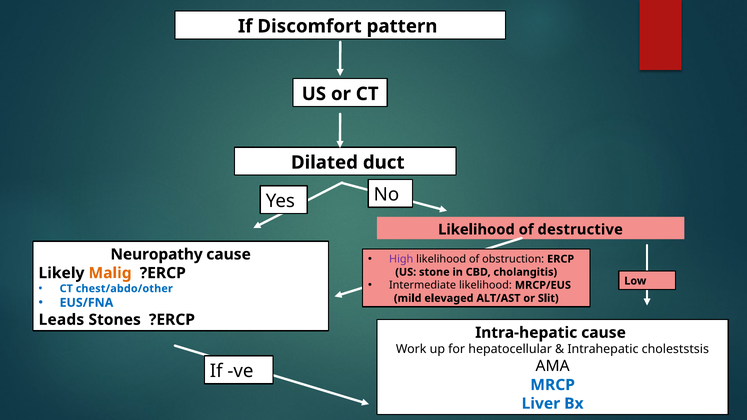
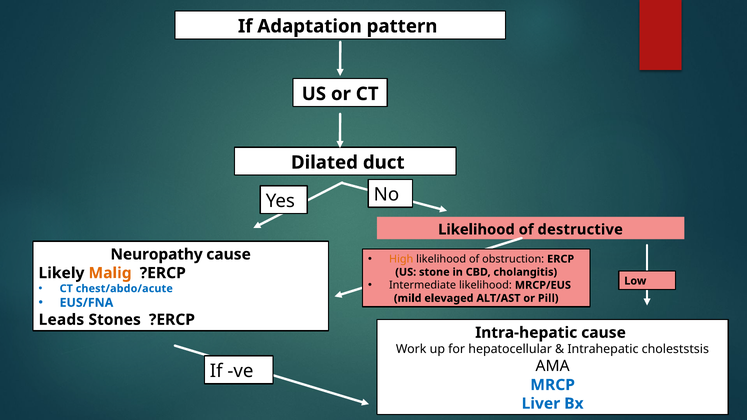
Discomfort: Discomfort -> Adaptation
High colour: purple -> orange
chest/abdo/other: chest/abdo/other -> chest/abdo/acute
Slit: Slit -> Pill
